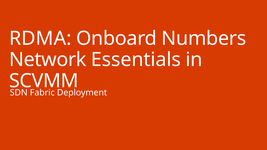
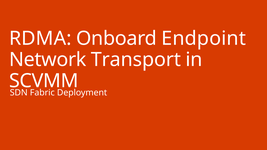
Numbers: Numbers -> Endpoint
Essentials: Essentials -> Transport
